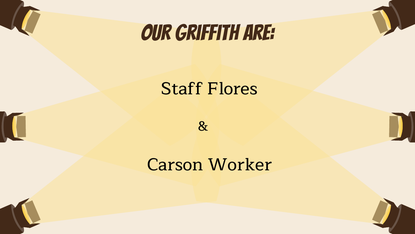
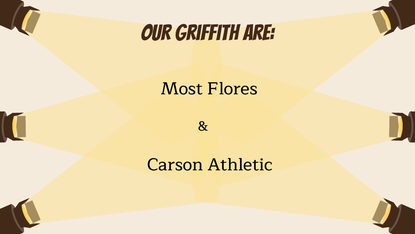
Staff: Staff -> Most
Worker: Worker -> Athletic
